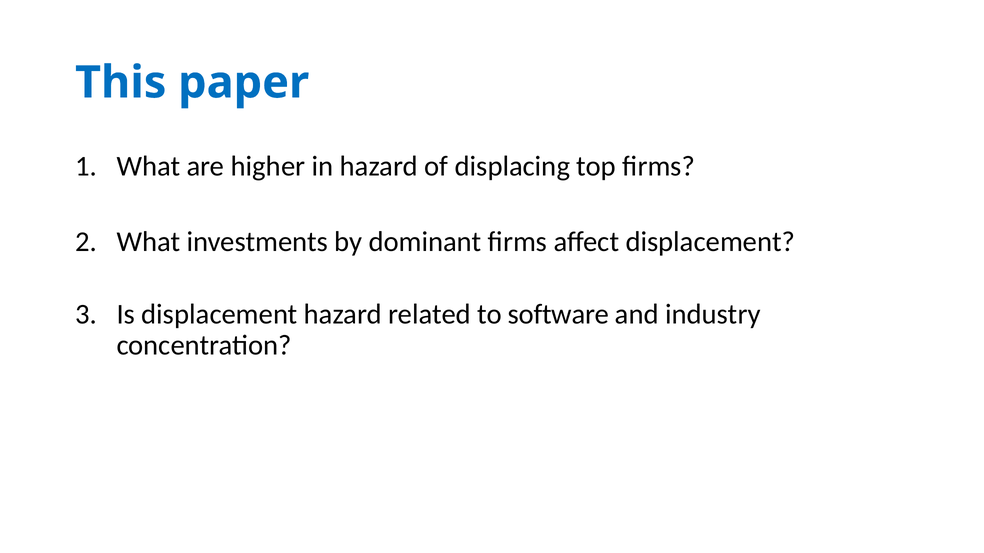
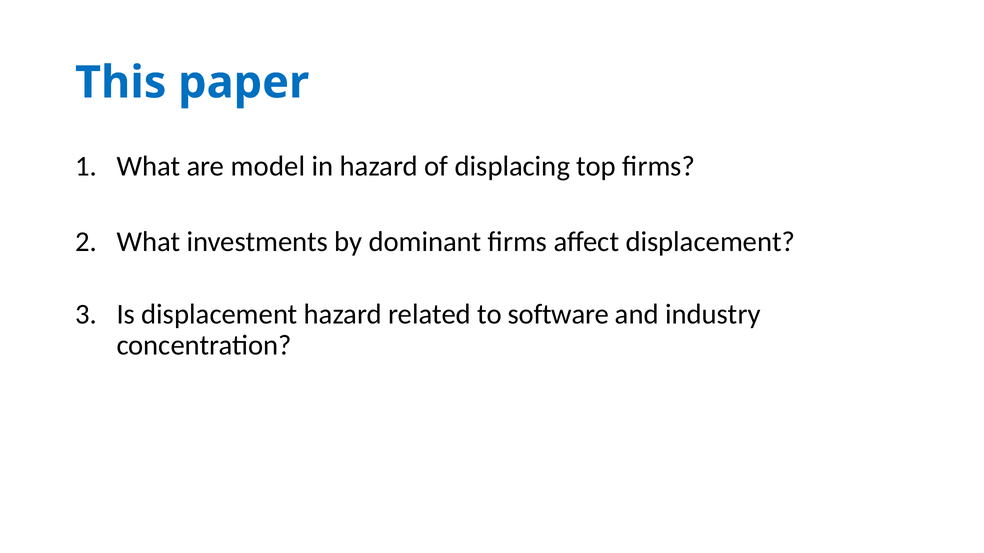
higher: higher -> model
